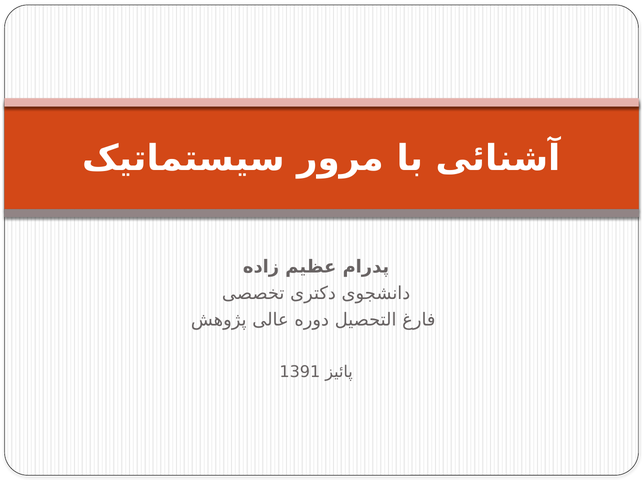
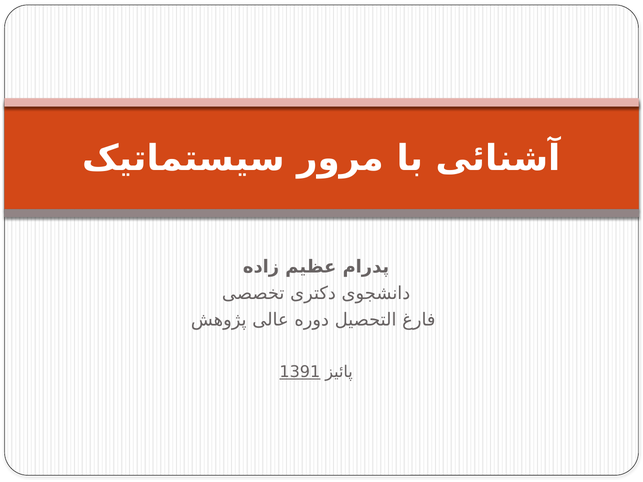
1391 underline: none -> present
